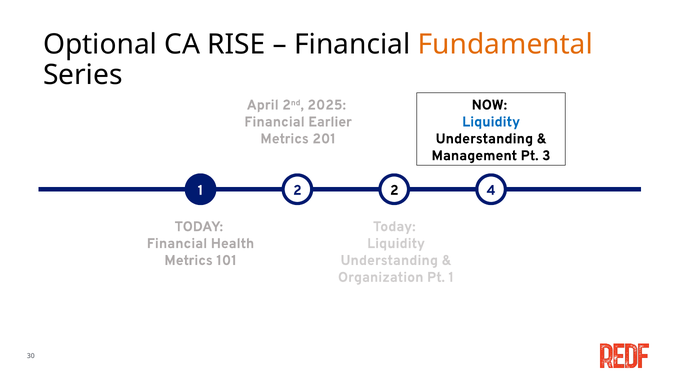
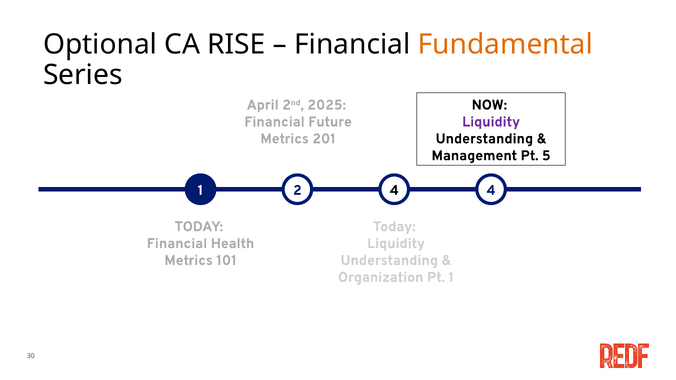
Earlier: Earlier -> Future
Liquidity at (491, 122) colour: blue -> purple
3: 3 -> 5
2 2: 2 -> 4
